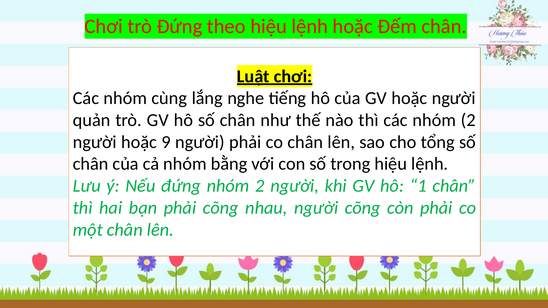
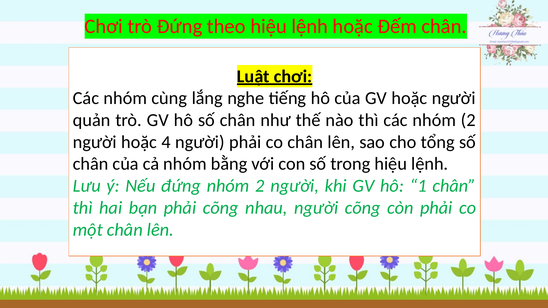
9: 9 -> 4
